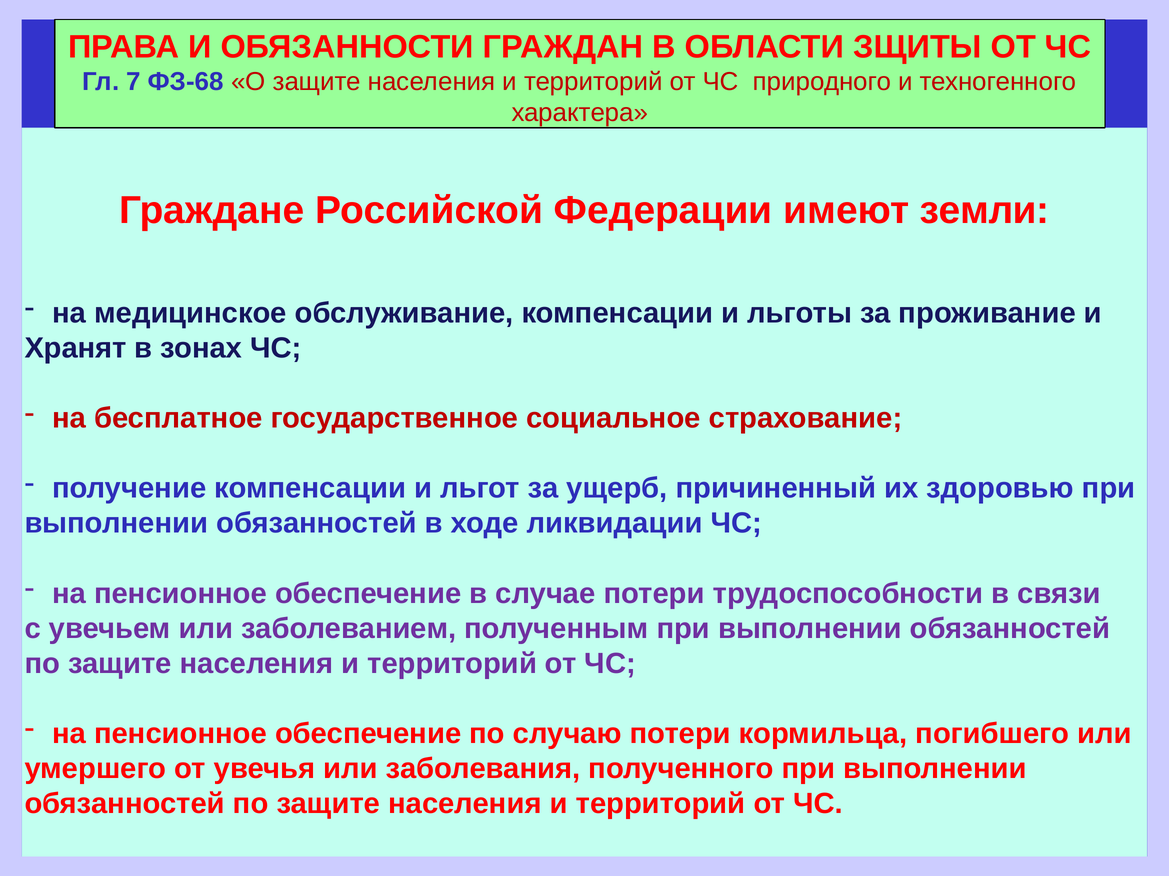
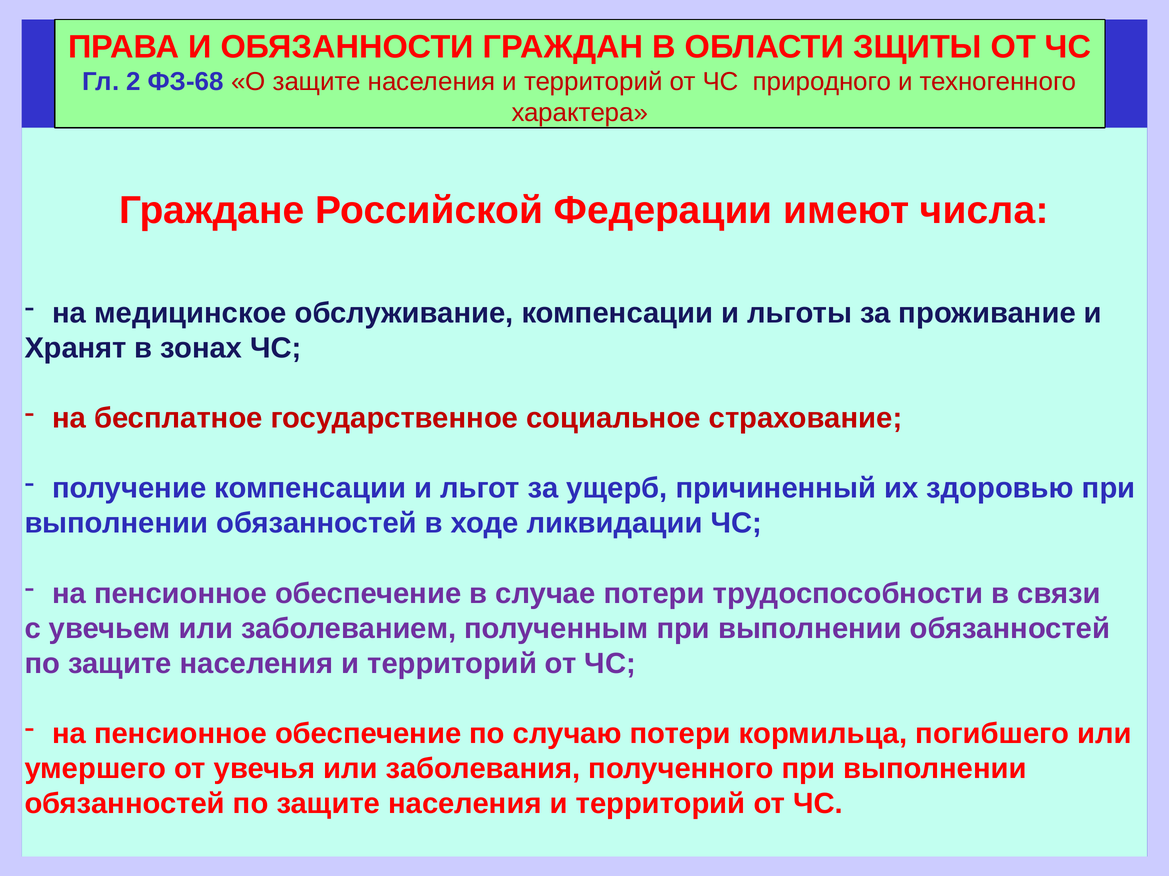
7: 7 -> 2
земли: земли -> числа
